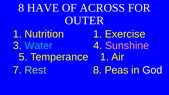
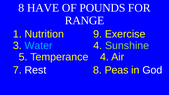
ACROSS: ACROSS -> POUNDS
OUTER: OUTER -> RANGE
Nutrition 1: 1 -> 9
Sunshine colour: pink -> light green
Temperance 1: 1 -> 4
Rest colour: light green -> white
